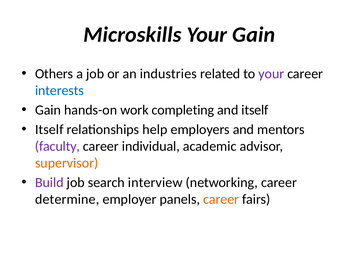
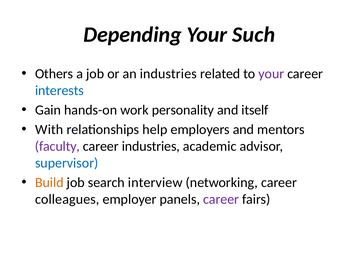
Microskills: Microskills -> Depending
Your Gain: Gain -> Such
completing: completing -> personality
Itself at (49, 130): Itself -> With
career individual: individual -> industries
supervisor colour: orange -> blue
Build colour: purple -> orange
determine: determine -> colleagues
career at (221, 199) colour: orange -> purple
